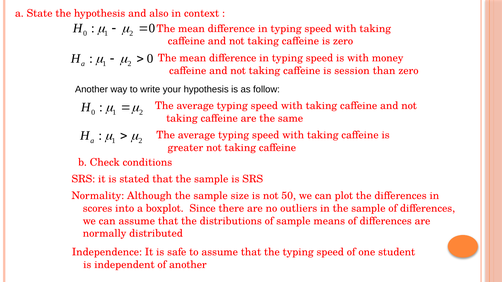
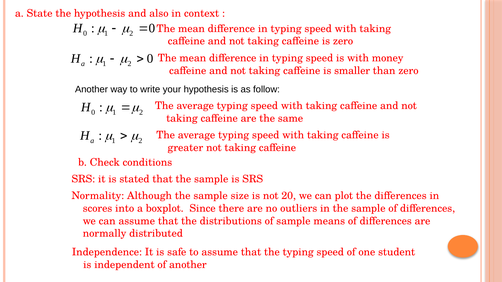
session: session -> smaller
50: 50 -> 20
